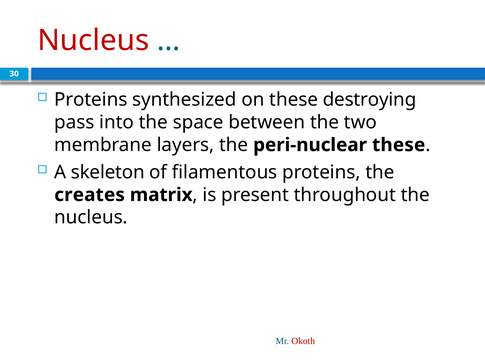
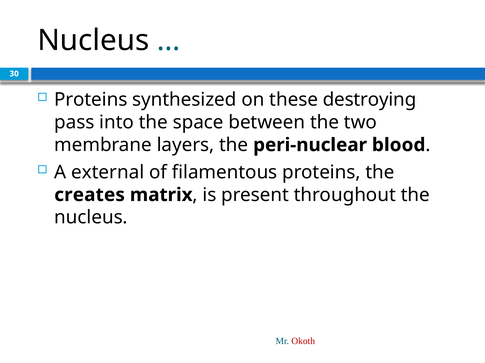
Nucleus at (93, 40) colour: red -> black
peri-nuclear these: these -> blood
skeleton: skeleton -> external
